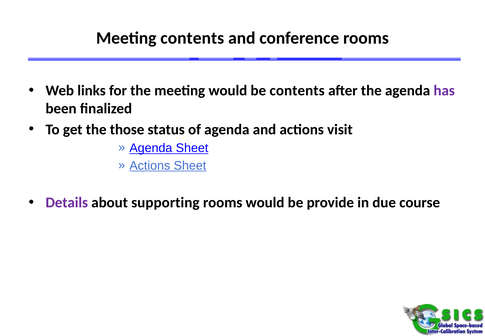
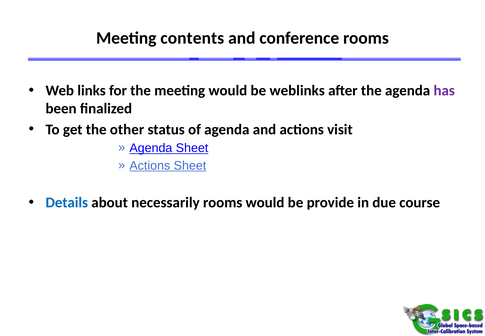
be contents: contents -> weblinks
those: those -> other
Details colour: purple -> blue
supporting: supporting -> necessarily
